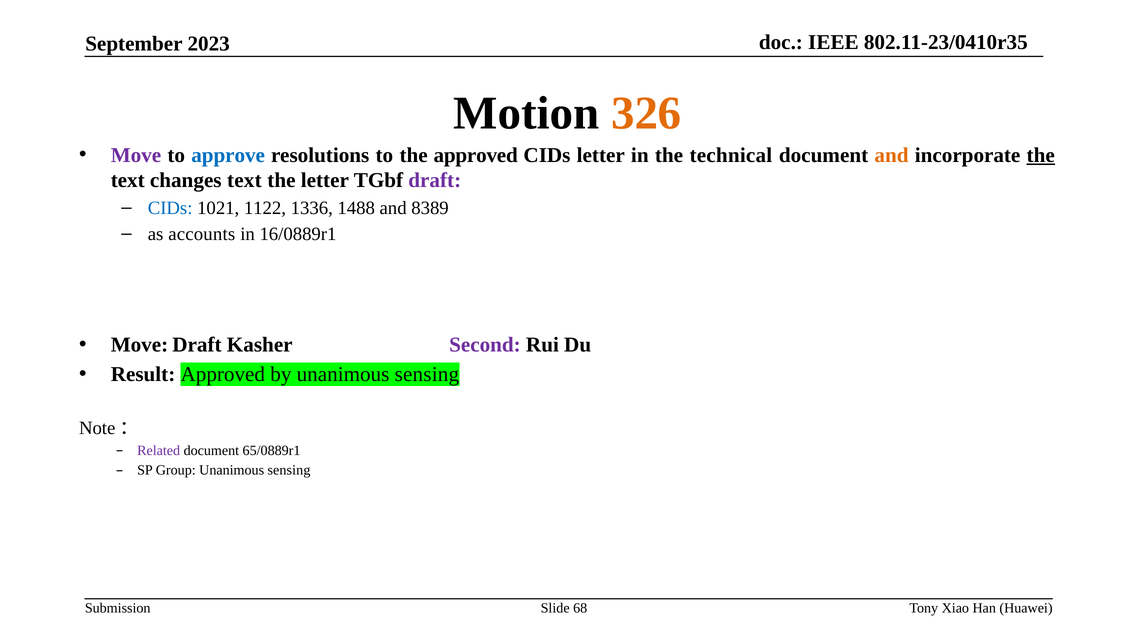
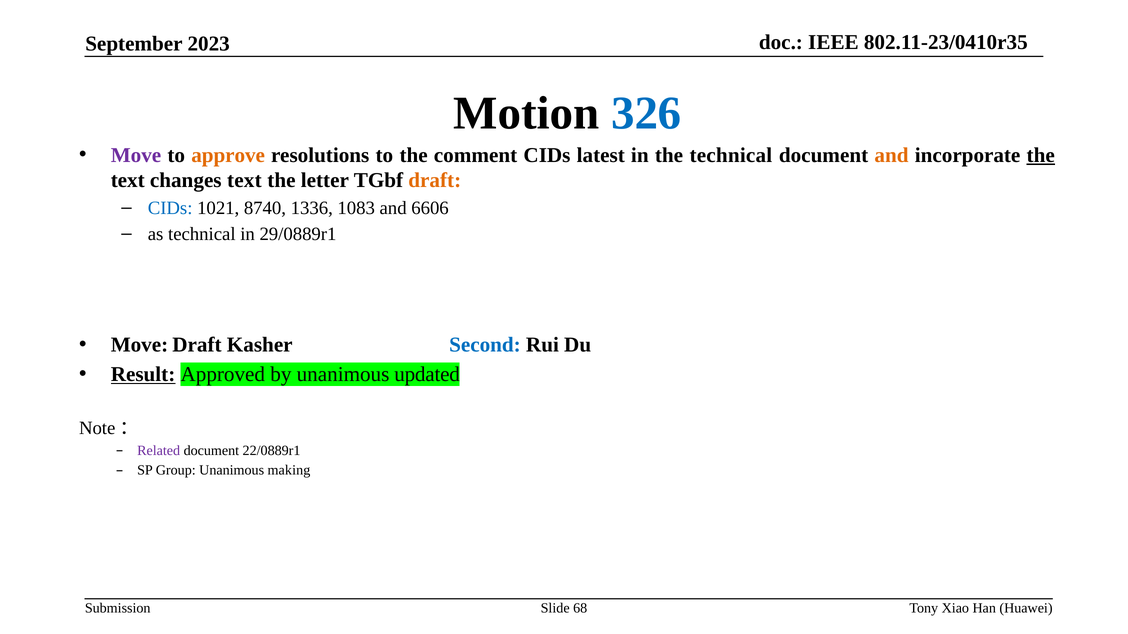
326 colour: orange -> blue
approve colour: blue -> orange
the approved: approved -> comment
CIDs letter: letter -> latest
draft at (435, 181) colour: purple -> orange
1122: 1122 -> 8740
1488: 1488 -> 1083
8389: 8389 -> 6606
as accounts: accounts -> technical
16/0889r1: 16/0889r1 -> 29/0889r1
Second colour: purple -> blue
Result underline: none -> present
by unanimous sensing: sensing -> updated
65/0889r1: 65/0889r1 -> 22/0889r1
sensing at (289, 471): sensing -> making
